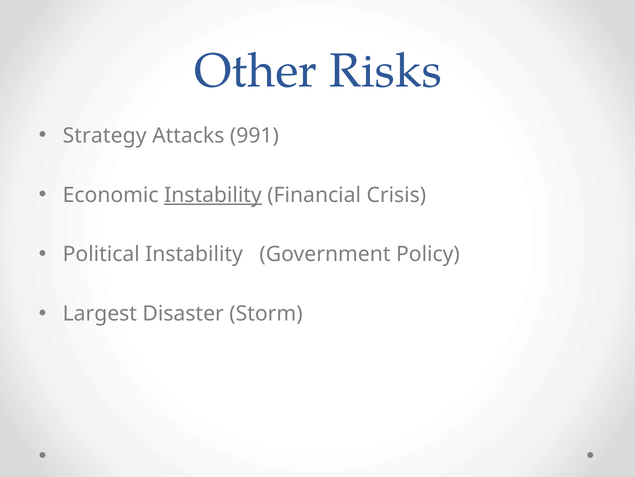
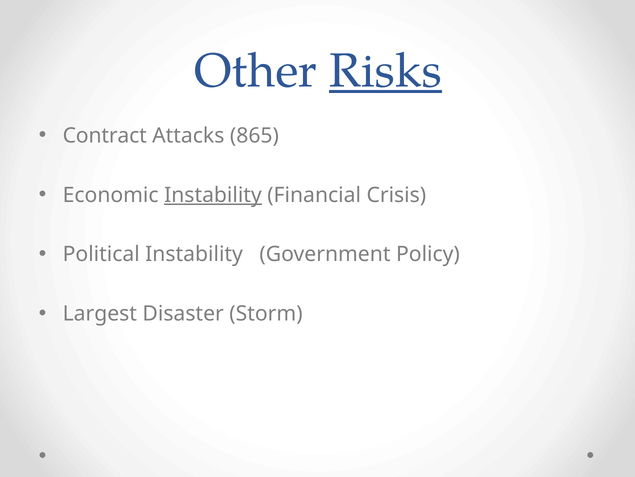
Risks underline: none -> present
Strategy: Strategy -> Contract
991: 991 -> 865
